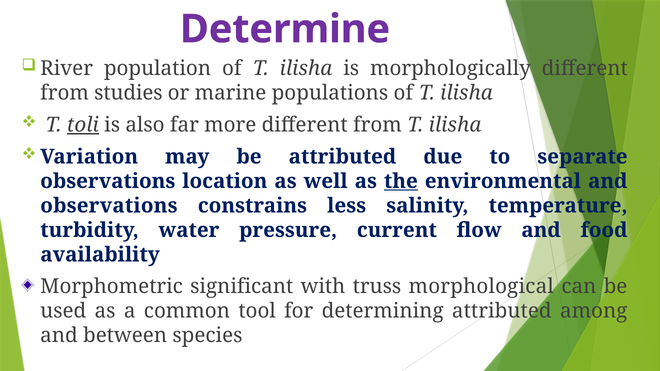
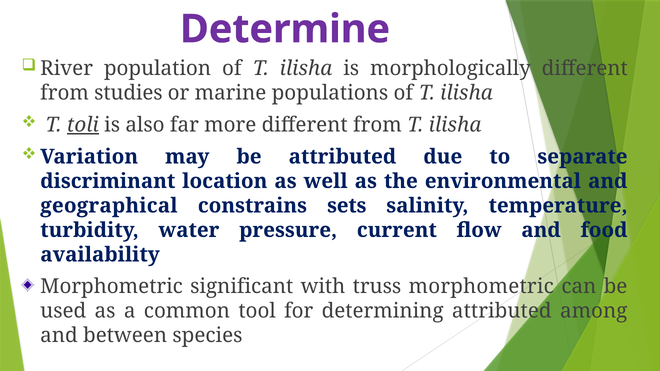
observations at (108, 181): observations -> discriminant
the underline: present -> none
observations at (109, 206): observations -> geographical
less: less -> sets
truss morphological: morphological -> morphometric
